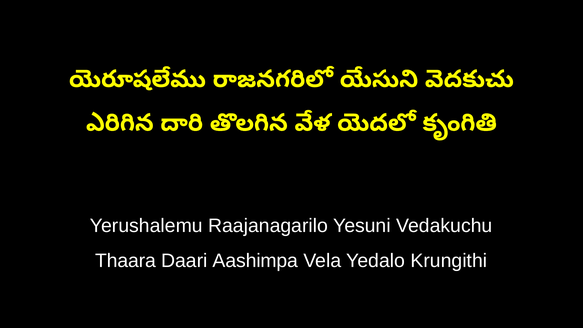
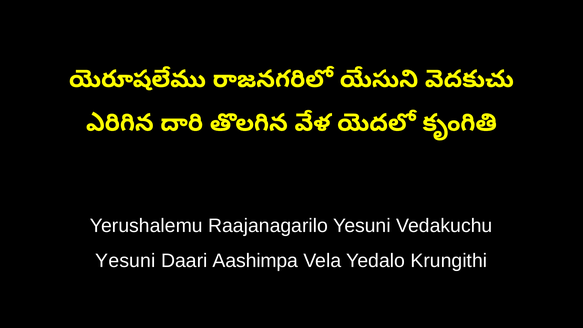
Thaara at (126, 261): Thaara -> Yesuni
